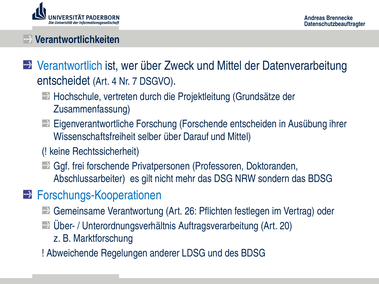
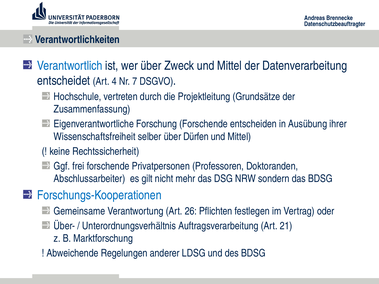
Darauf: Darauf -> Dürfen
20: 20 -> 21
